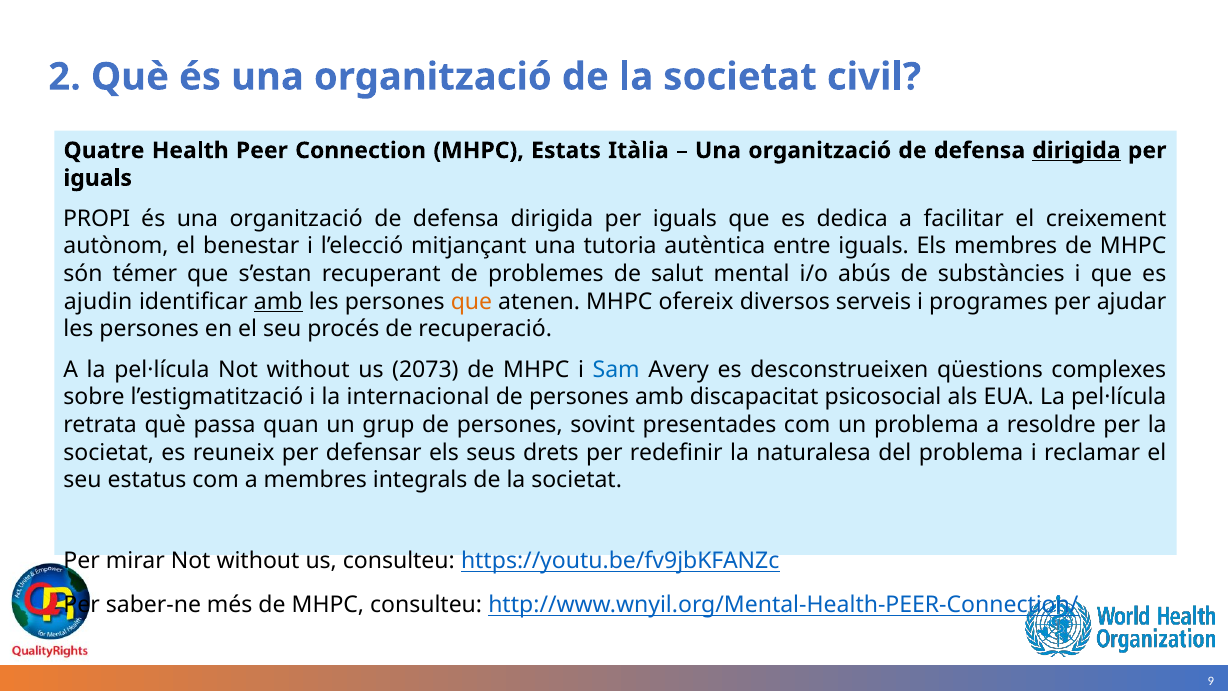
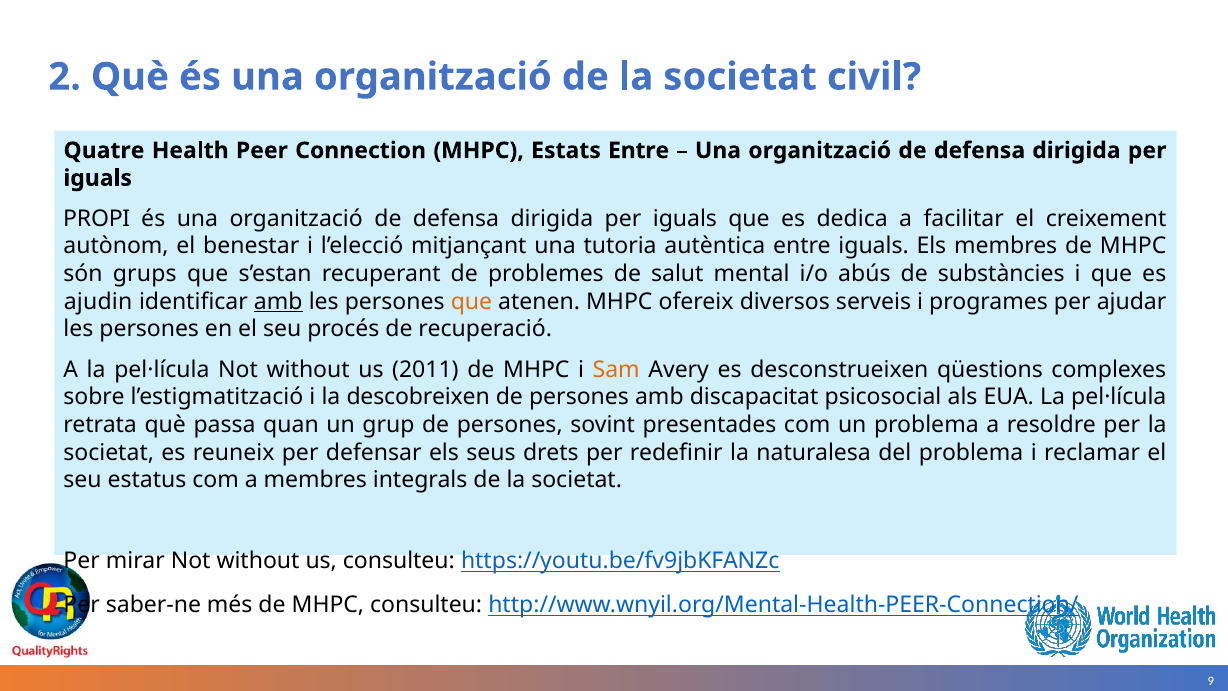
Estats Itàlia: Itàlia -> Entre
dirigida at (1076, 150) underline: present -> none
témer: témer -> grups
2073: 2073 -> 2011
Sam colour: blue -> orange
internacional: internacional -> descobreixen
